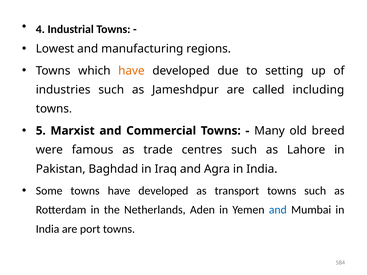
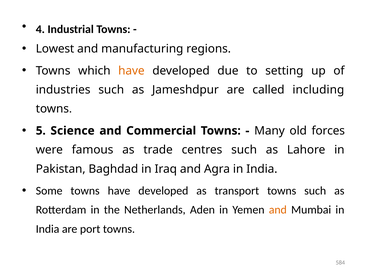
Marxist: Marxist -> Science
breed: breed -> forces
and at (278, 210) colour: blue -> orange
